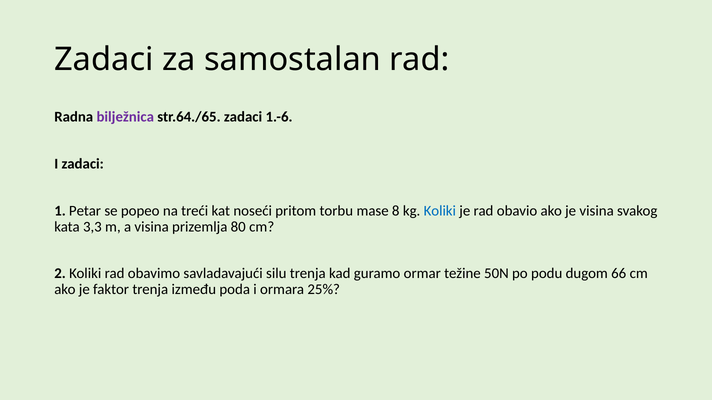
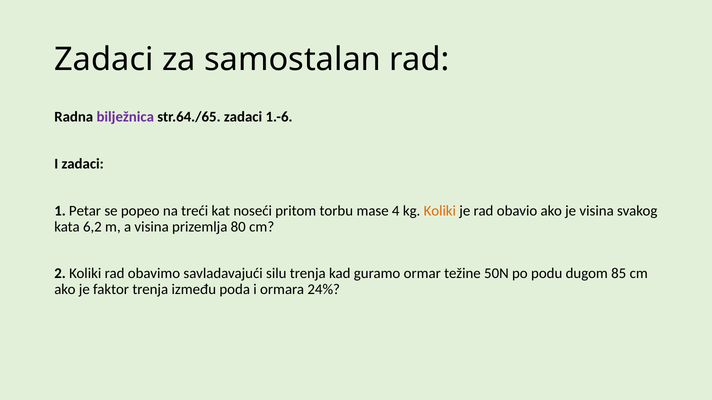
8: 8 -> 4
Koliki at (440, 211) colour: blue -> orange
3,3: 3,3 -> 6,2
66: 66 -> 85
25%: 25% -> 24%
